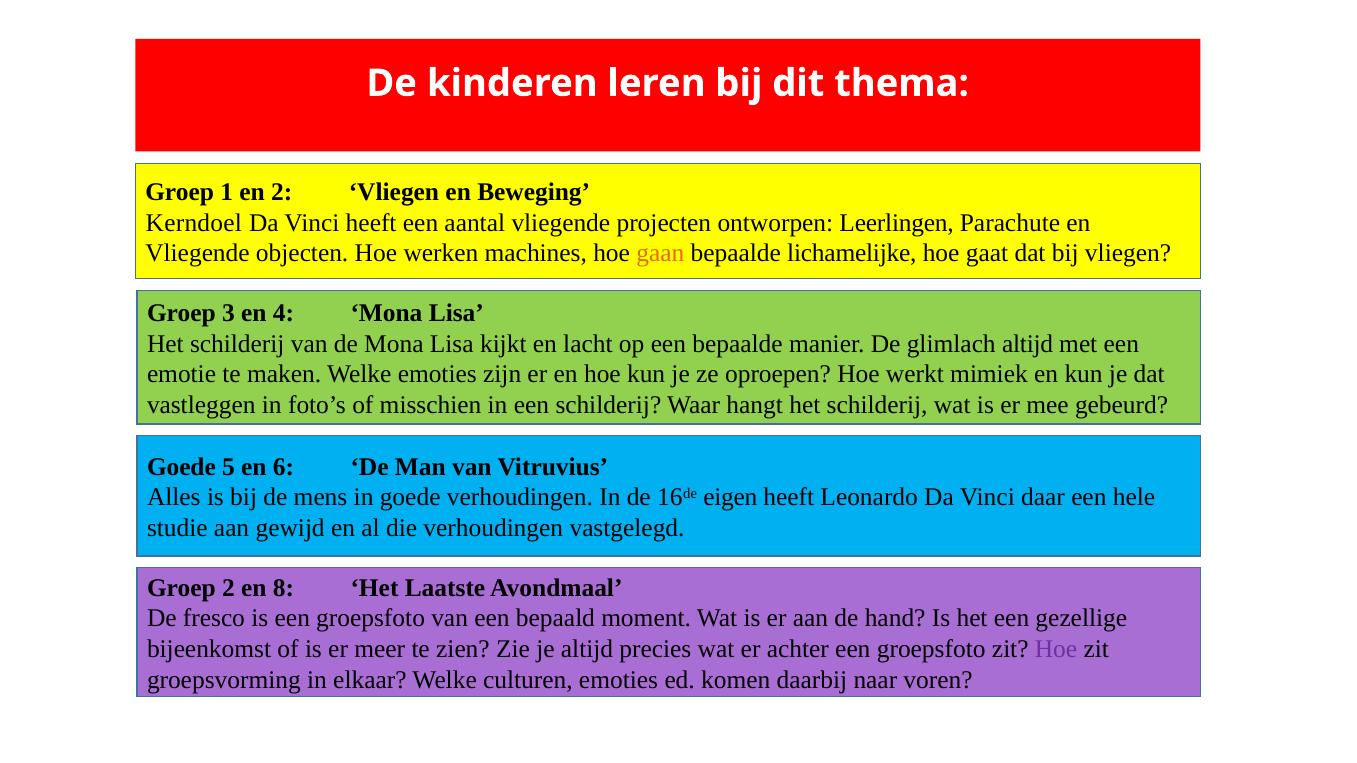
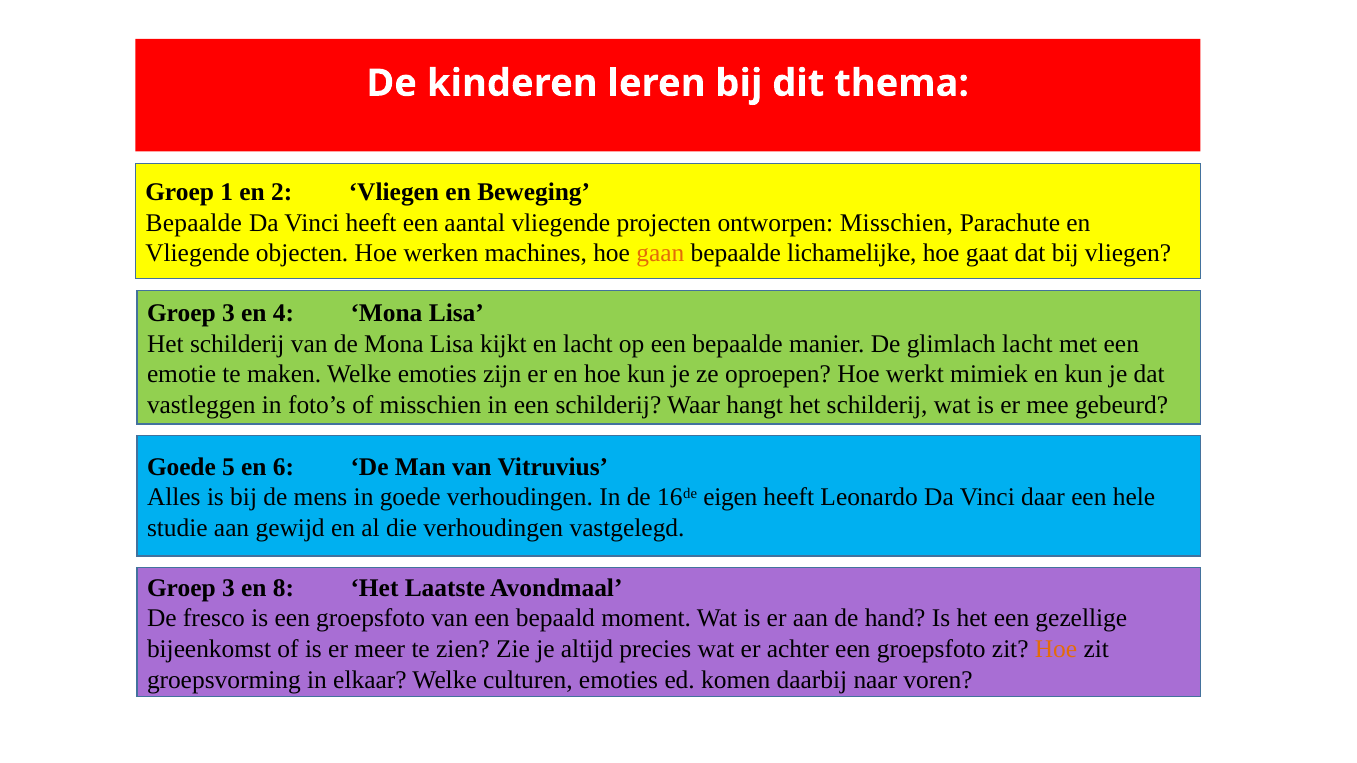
Kerndoel at (194, 223): Kerndoel -> Bepaalde
ontworpen Leerlingen: Leerlingen -> Misschien
glimlach altijd: altijd -> lacht
2 at (228, 588): 2 -> 3
Hoe at (1056, 649) colour: purple -> orange
